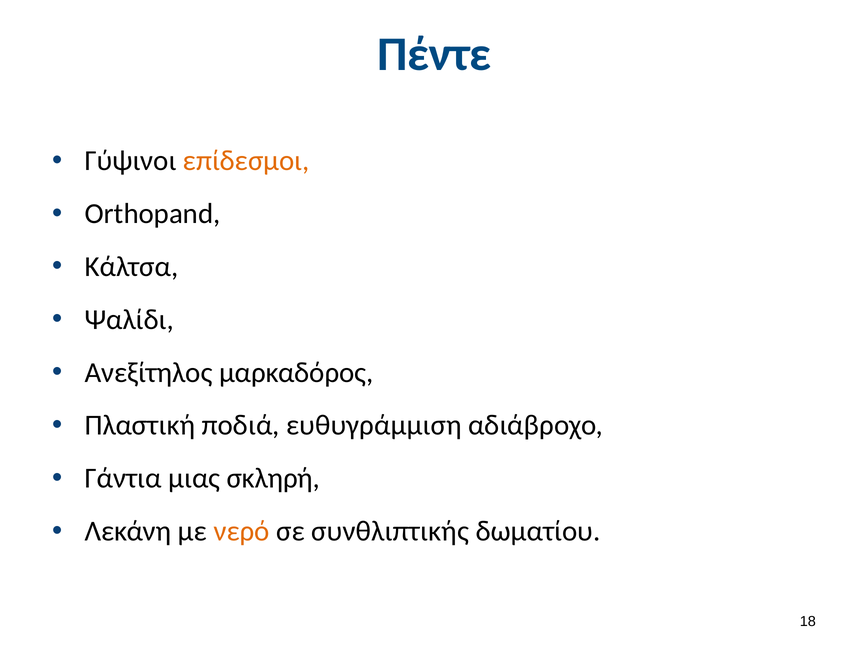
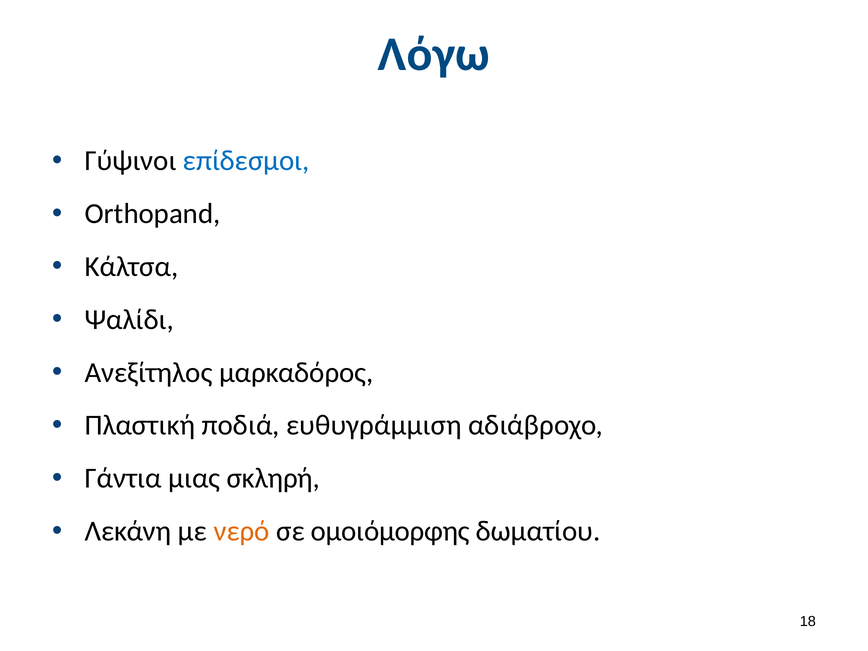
Πέντε: Πέντε -> Λόγω
επίδεσμοι colour: orange -> blue
συνθλιπτικής: συνθλιπτικής -> ομοιόμορφης
